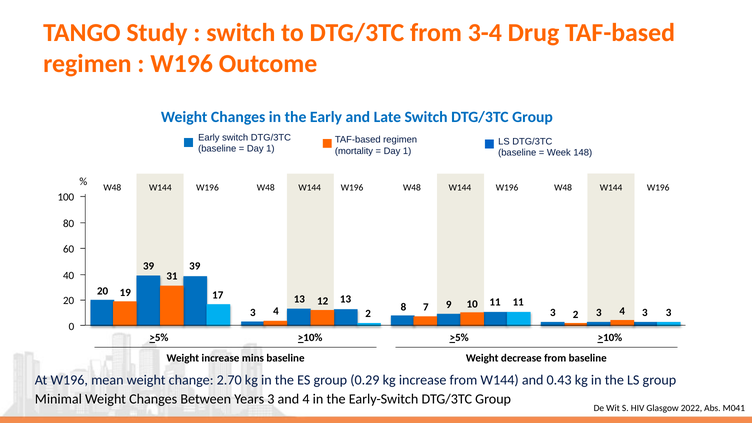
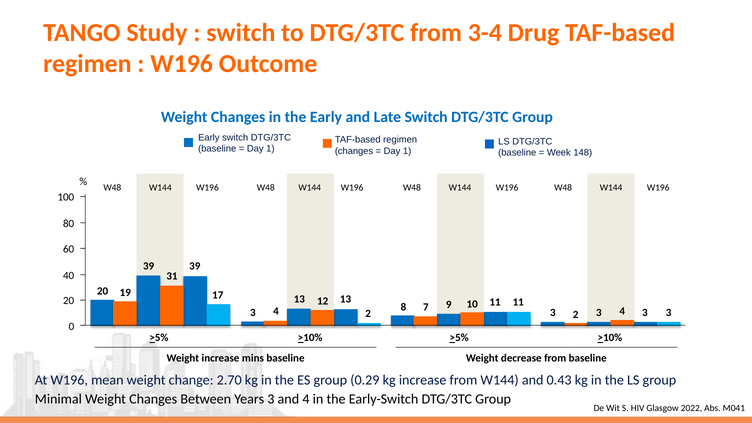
mortality at (354, 151): mortality -> changes
